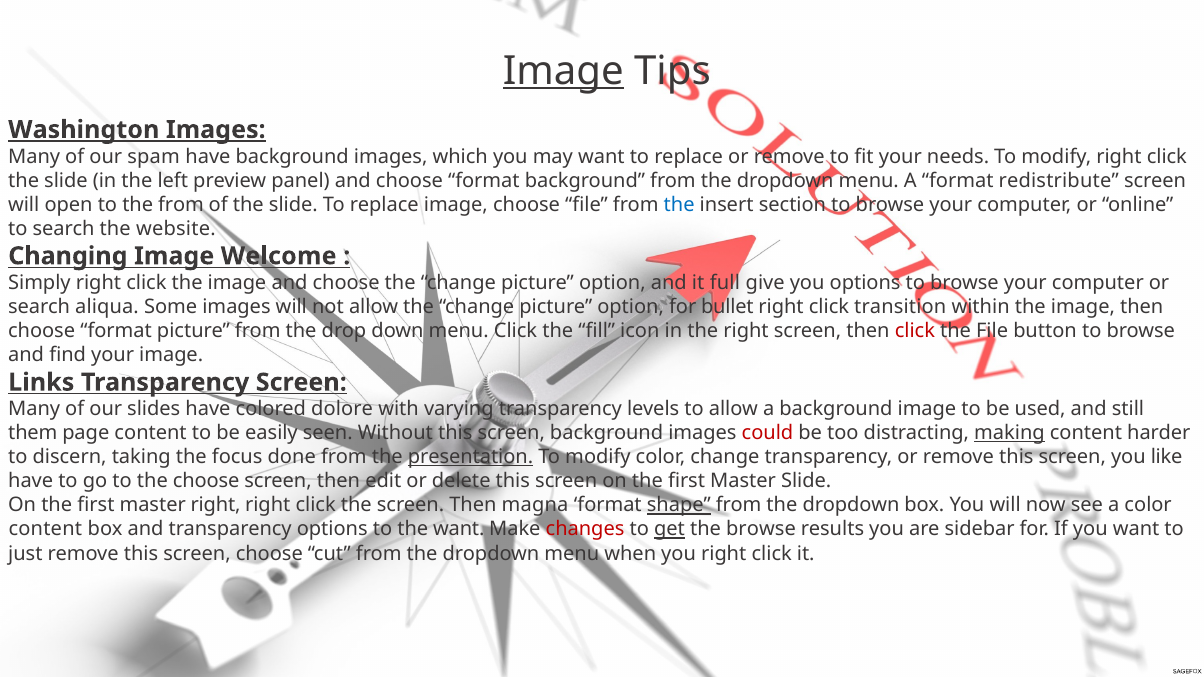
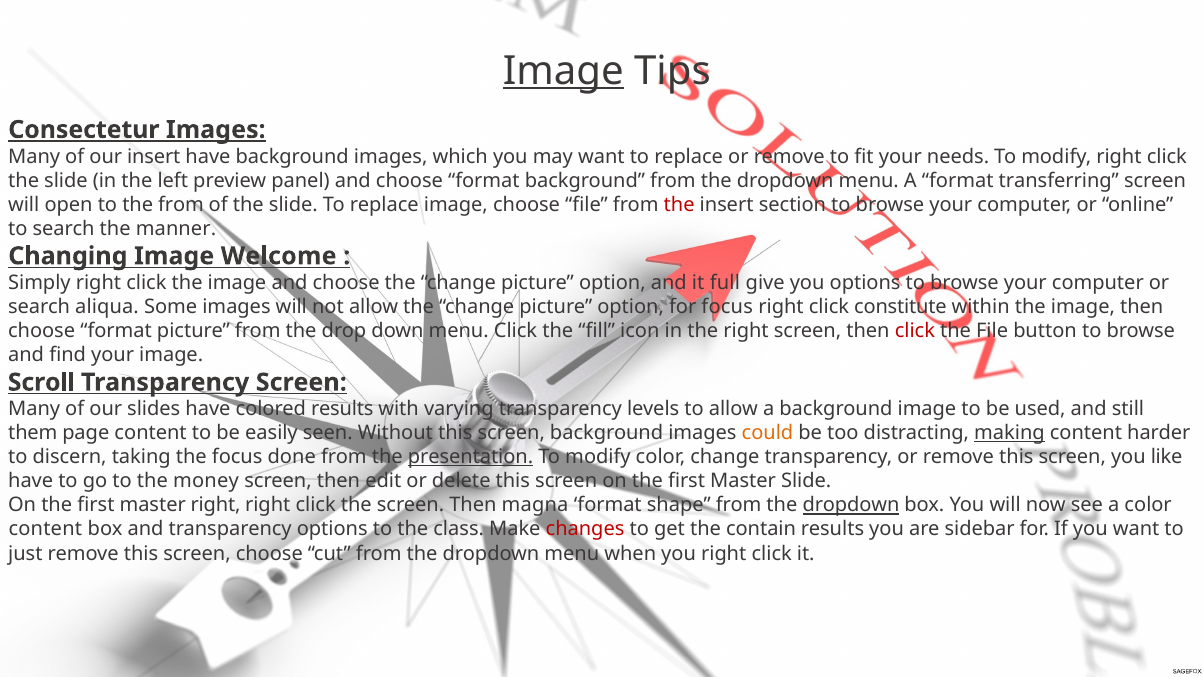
Washington: Washington -> Consectetur
our spam: spam -> insert
redistribute: redistribute -> transferring
the at (679, 205) colour: blue -> red
website: website -> manner
for bullet: bullet -> focus
transition: transition -> constitute
Links: Links -> Scroll
colored dolore: dolore -> results
could colour: red -> orange
the choose: choose -> money
shape underline: present -> none
dropdown at (851, 505) underline: none -> present
the want: want -> class
get underline: present -> none
the browse: browse -> contain
